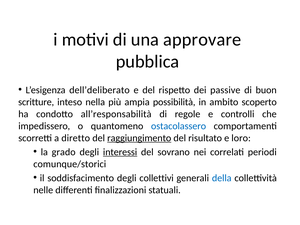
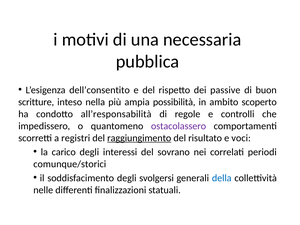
approvare: approvare -> necessaria
dell’deliberato: dell’deliberato -> dell’consentito
ostacolassero colour: blue -> purple
diretto: diretto -> registri
loro: loro -> voci
grado: grado -> carico
interessi underline: present -> none
collettivi: collettivi -> svolgersi
